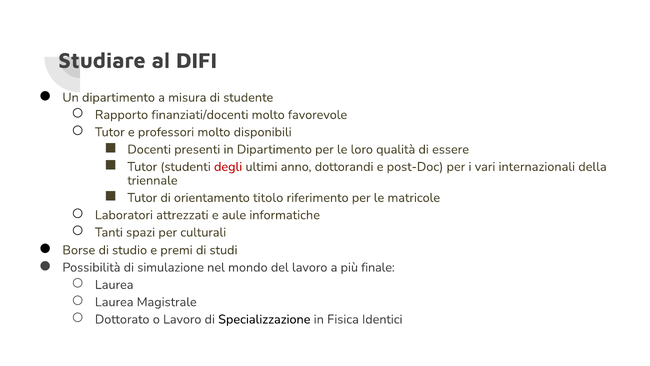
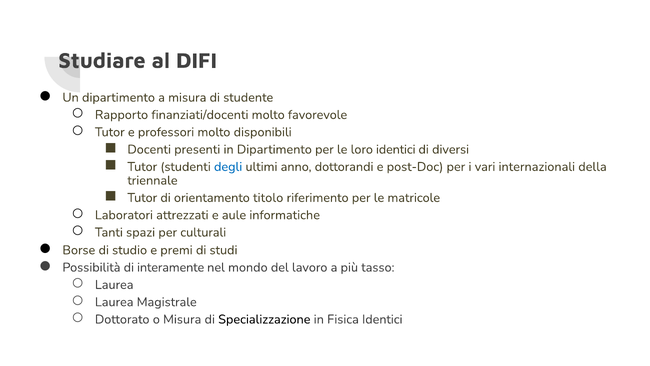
loro qualità: qualità -> identici
essere: essere -> diversi
degli colour: red -> blue
simulazione: simulazione -> interamente
finale: finale -> tasso
o Lavoro: Lavoro -> Misura
